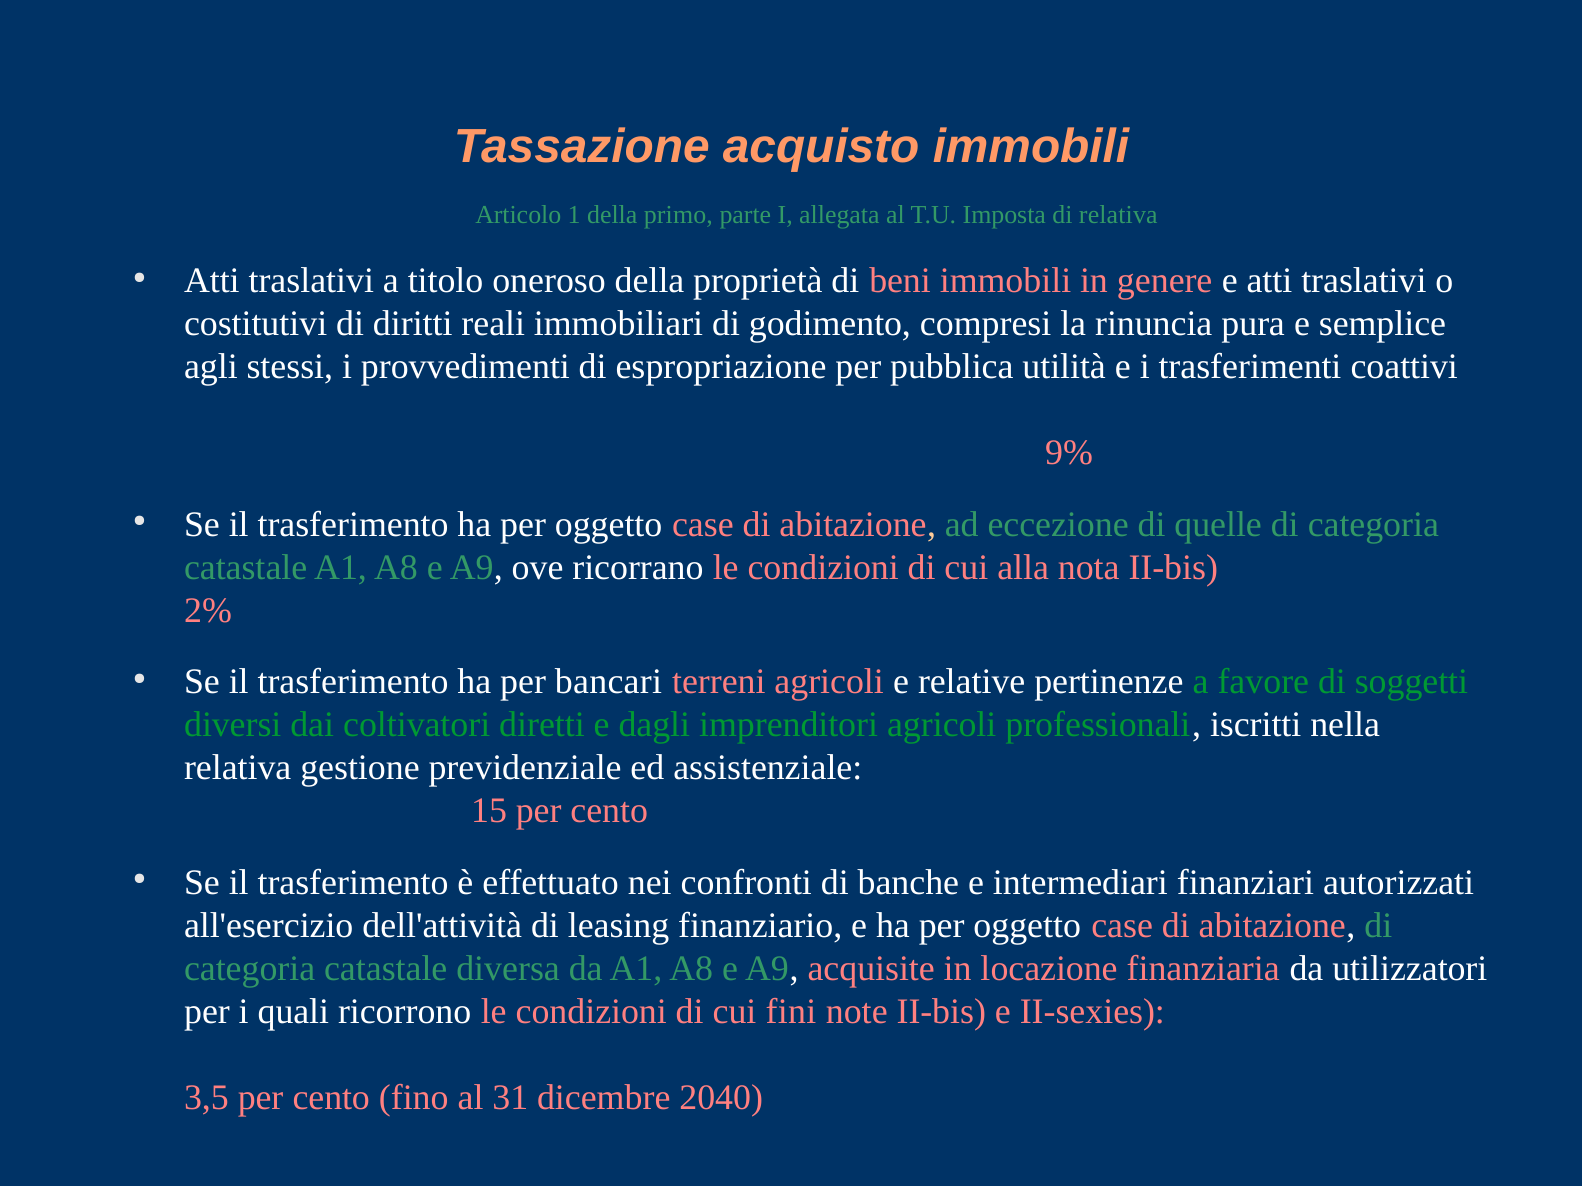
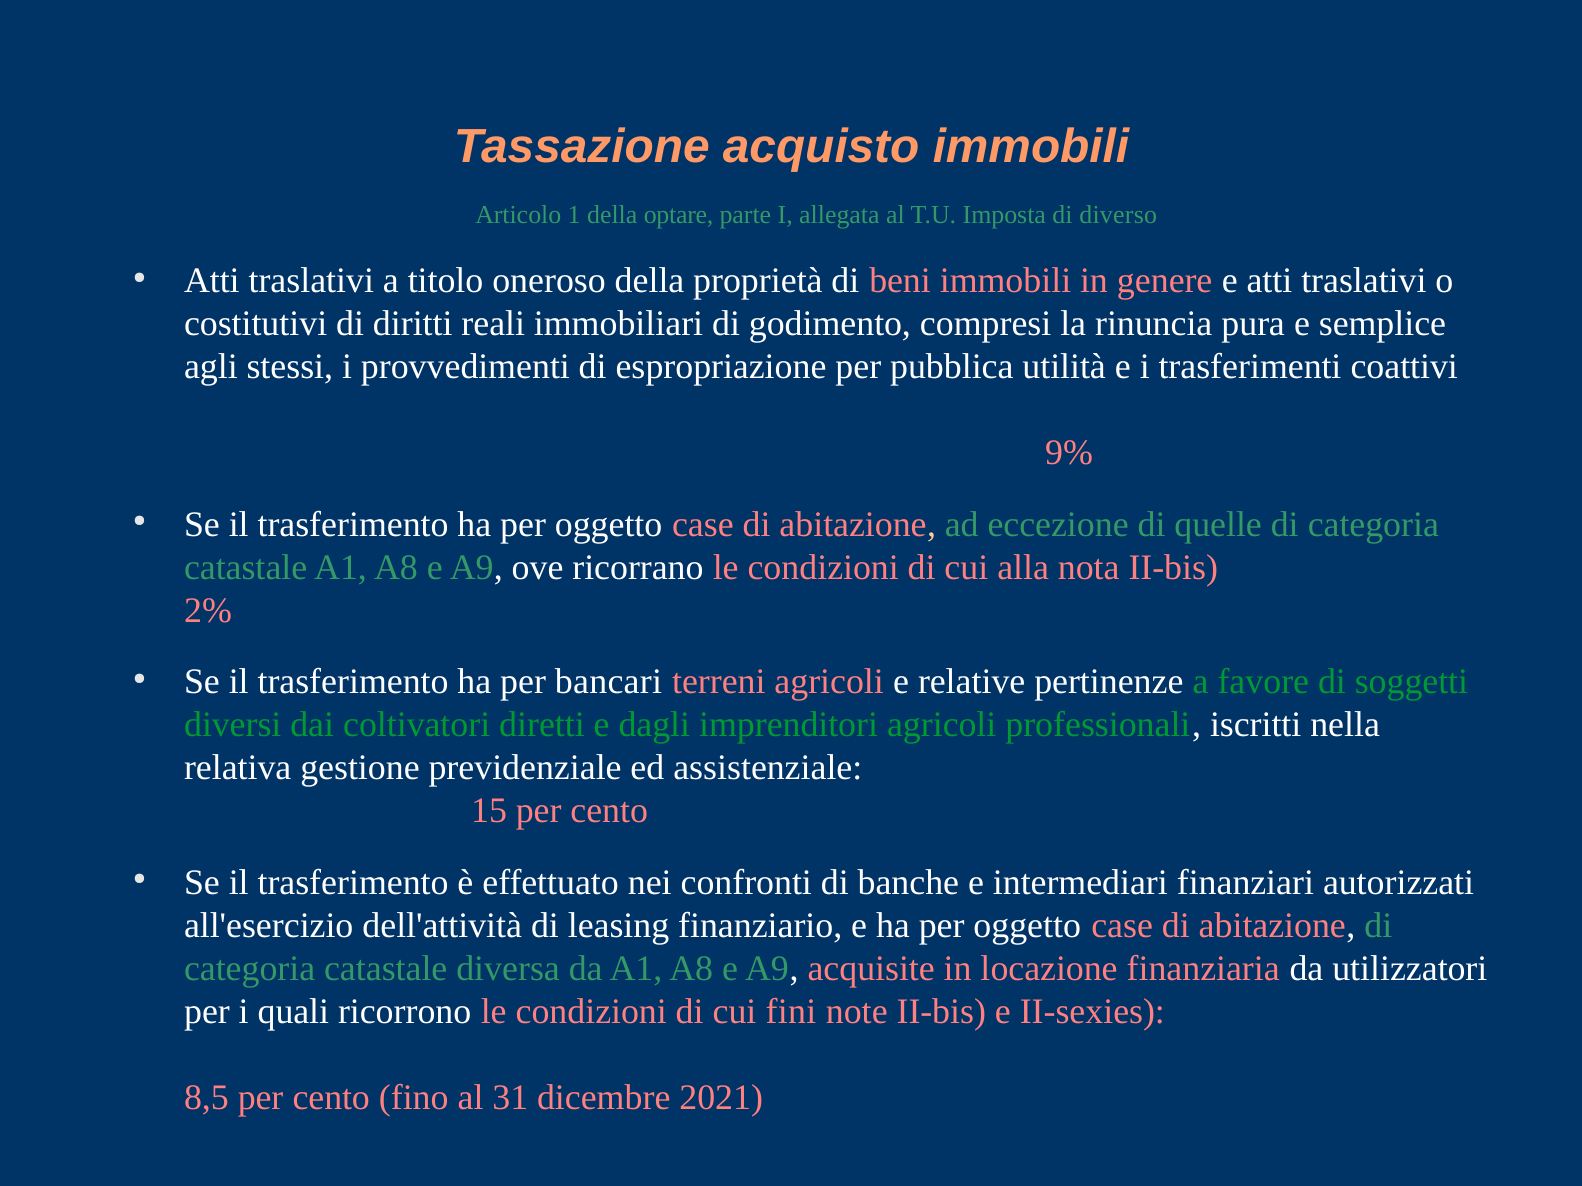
primo: primo -> optare
di relativa: relativa -> diverso
3,5: 3,5 -> 8,5
2040: 2040 -> 2021
